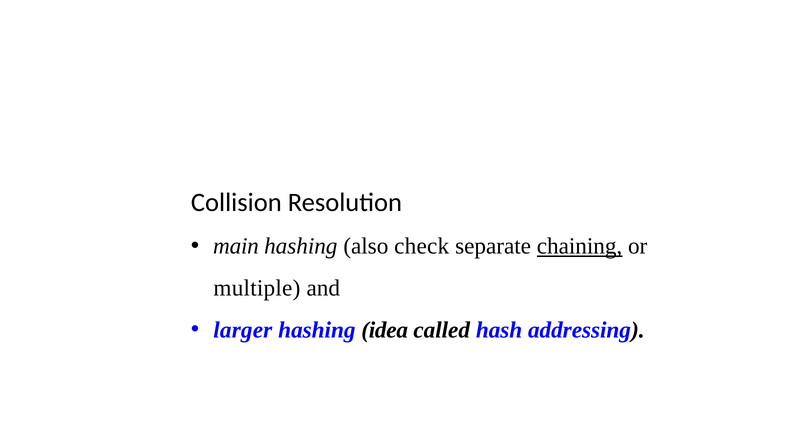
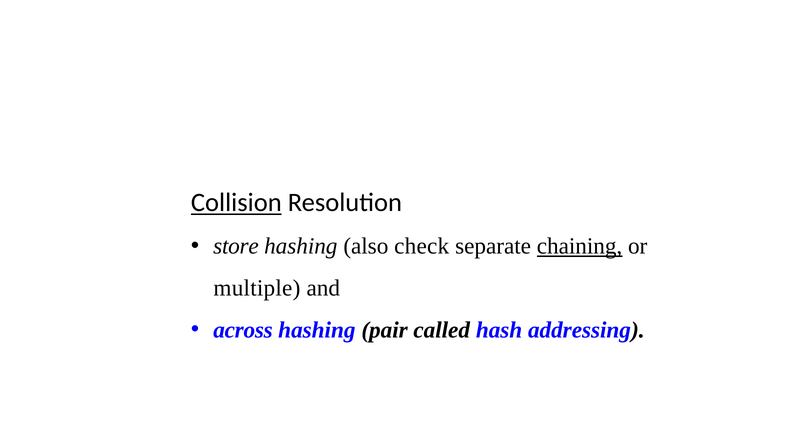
Collision underline: none -> present
main: main -> store
larger: larger -> across
idea: idea -> pair
